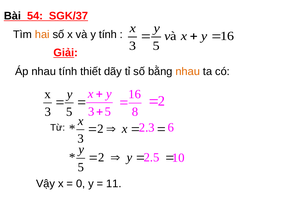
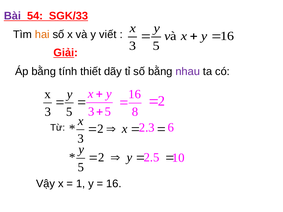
Bài colour: black -> purple
SGK/37: SGK/37 -> SGK/33
y tính: tính -> viết
Áp nhau: nhau -> bằng
nhau at (188, 72) colour: orange -> purple
0: 0 -> 1
11 at (114, 184): 11 -> 16
